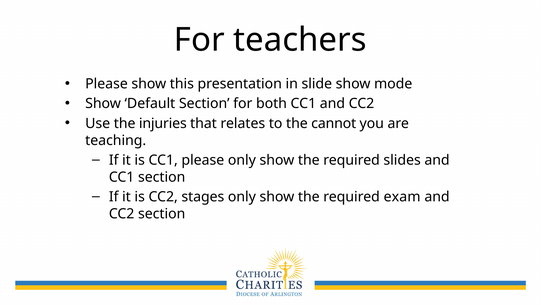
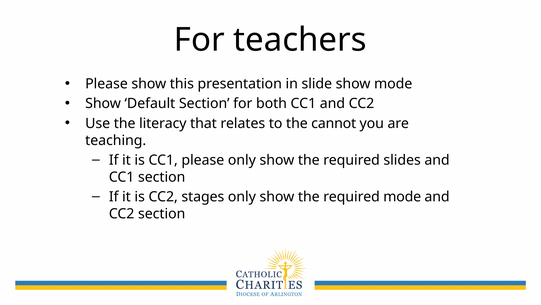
injuries: injuries -> literacy
required exam: exam -> mode
